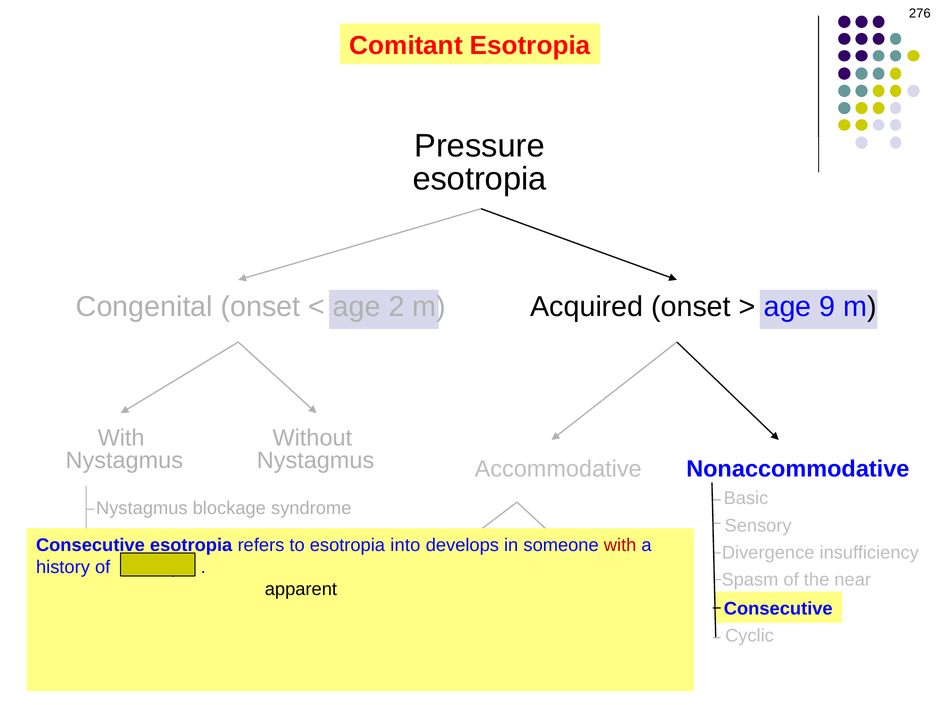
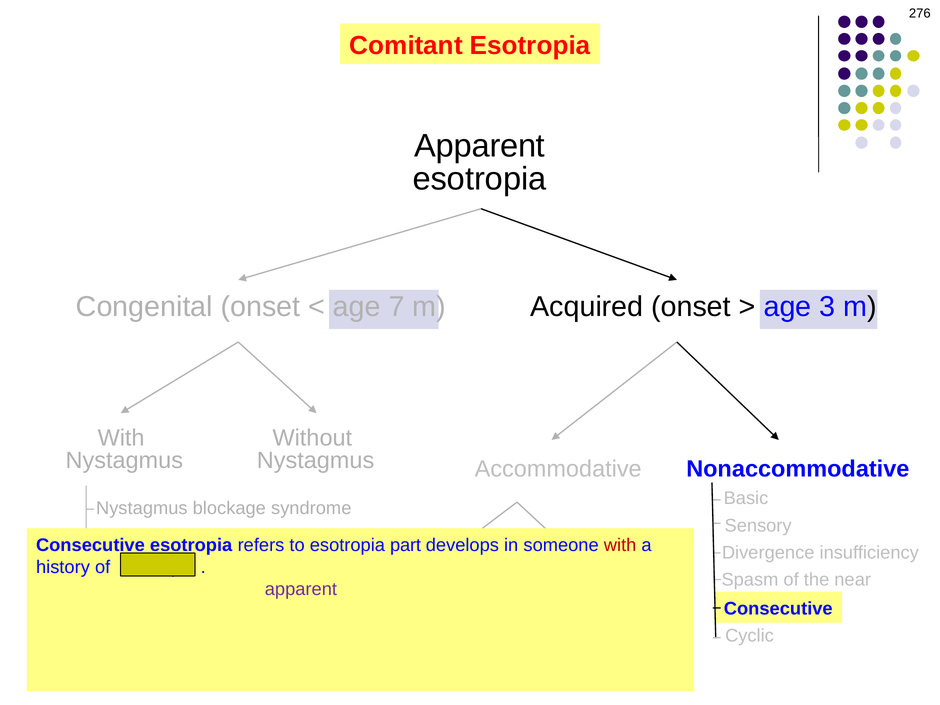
Pressure at (480, 146): Pressure -> Apparent
2: 2 -> 7
9: 9 -> 3
into: into -> part
apparent at (301, 589) colour: black -> purple
